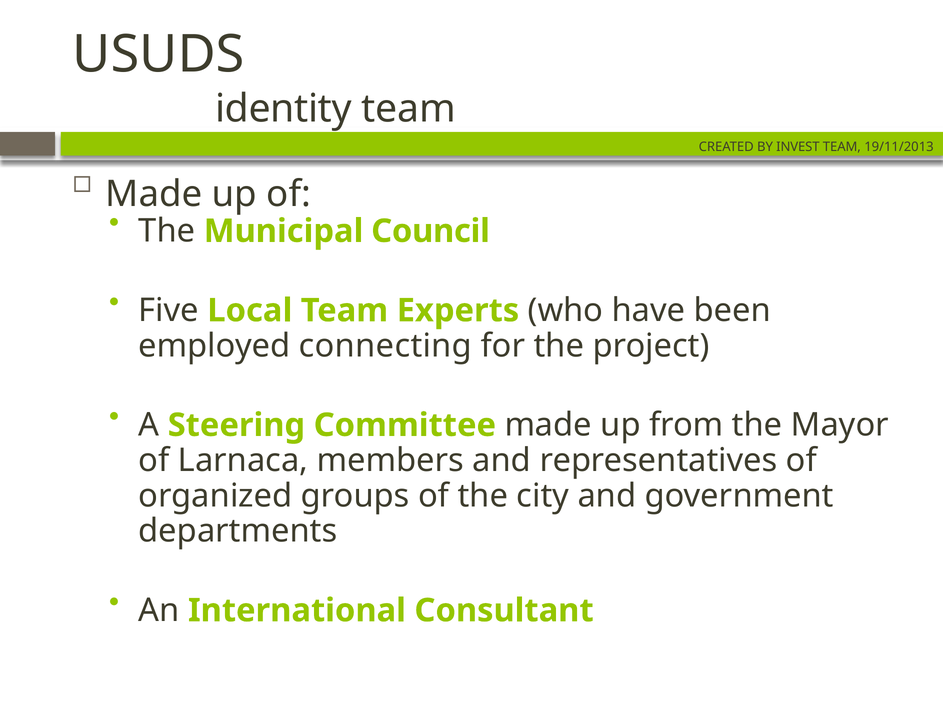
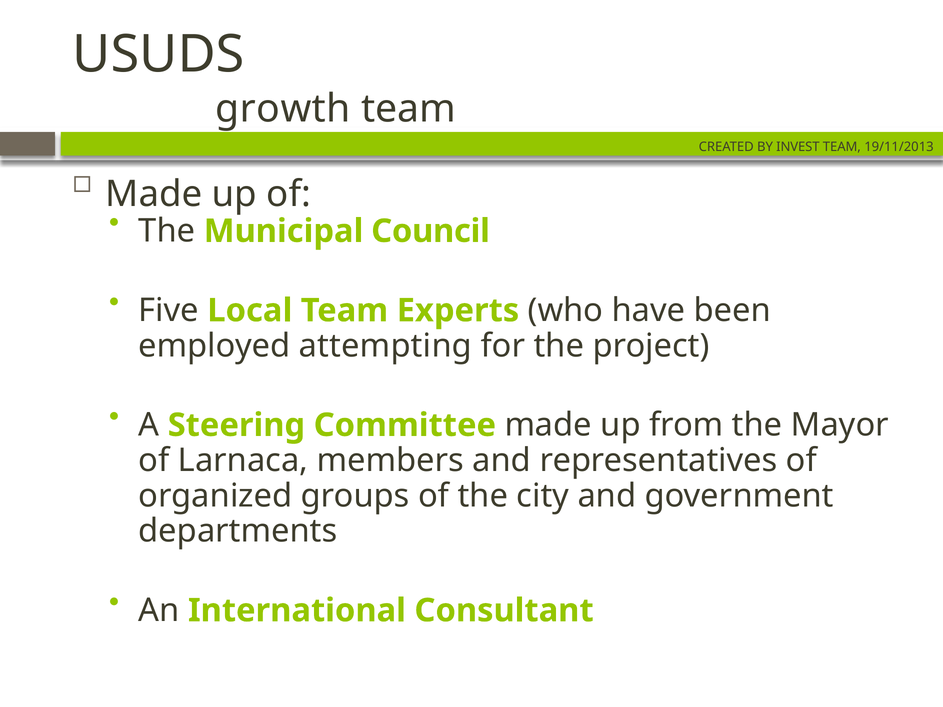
identity: identity -> growth
connecting: connecting -> attempting
